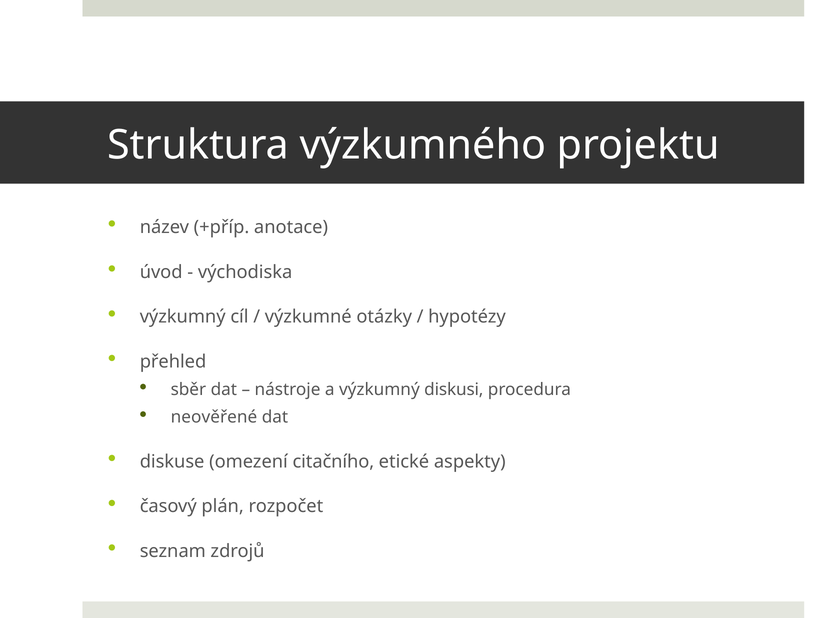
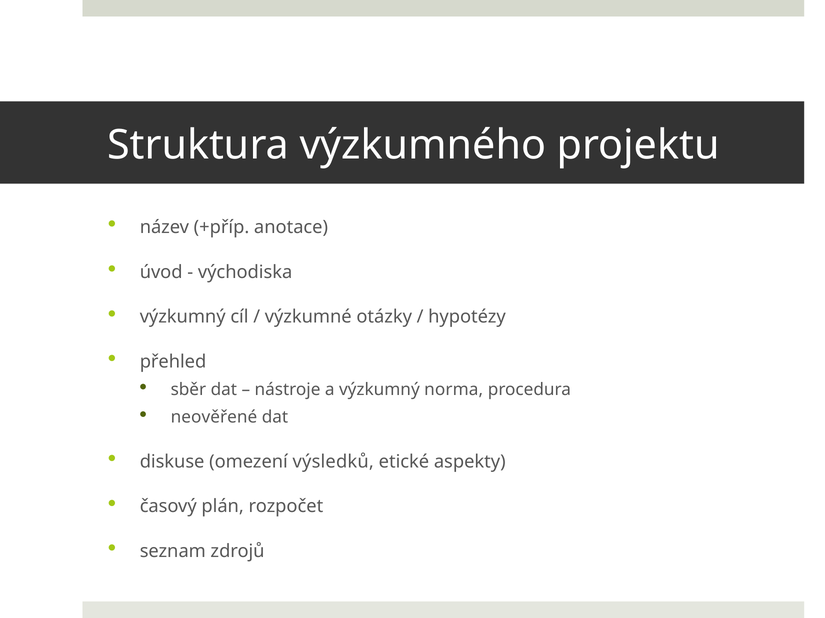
diskusi: diskusi -> norma
citačního: citačního -> výsledků
